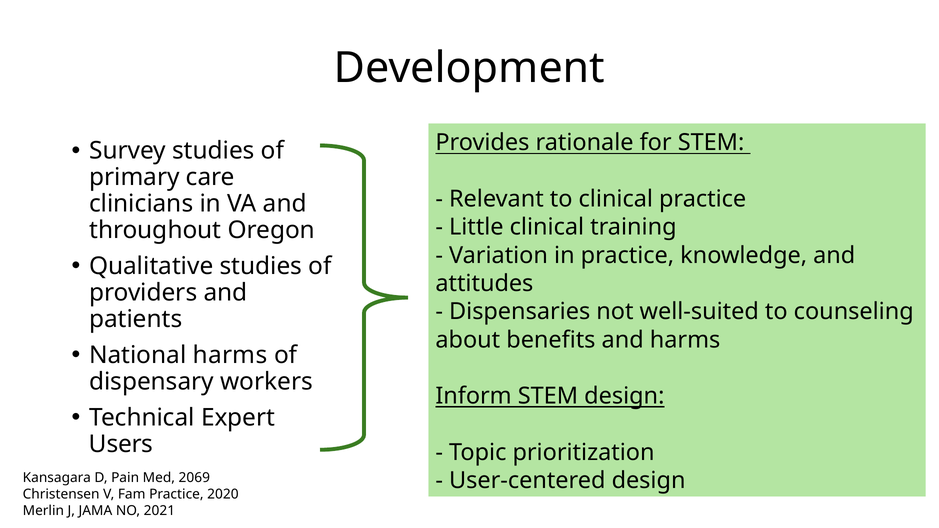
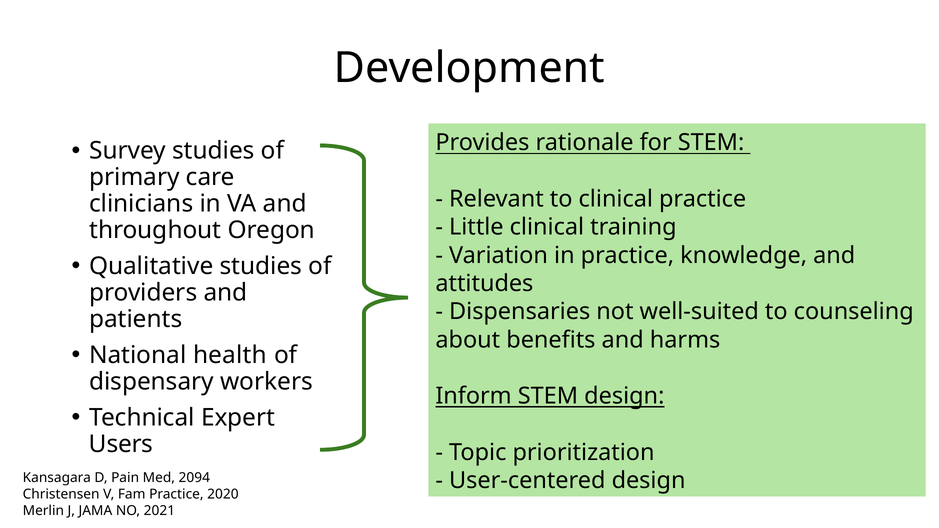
National harms: harms -> health
2069: 2069 -> 2094
